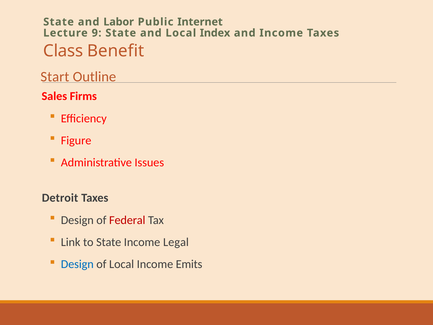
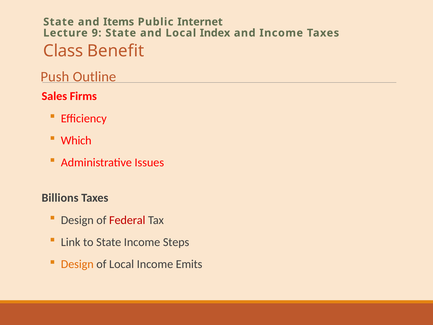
Labor: Labor -> Items
Start: Start -> Push
Figure: Figure -> Which
Detroit: Detroit -> Billions
Legal: Legal -> Steps
Design at (77, 264) colour: blue -> orange
